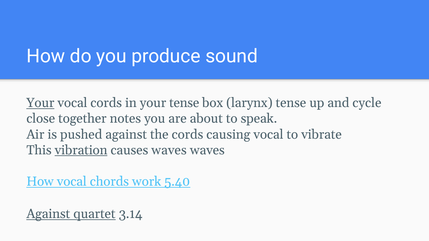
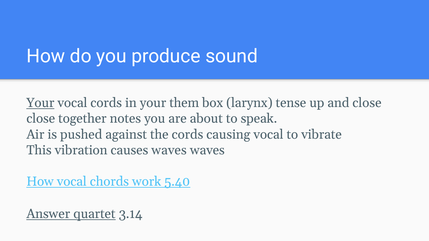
your tense: tense -> them
and cycle: cycle -> close
vibration underline: present -> none
Against at (48, 214): Against -> Answer
